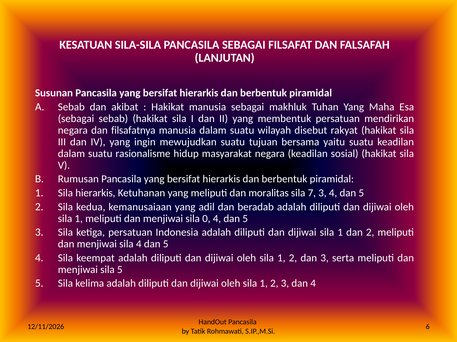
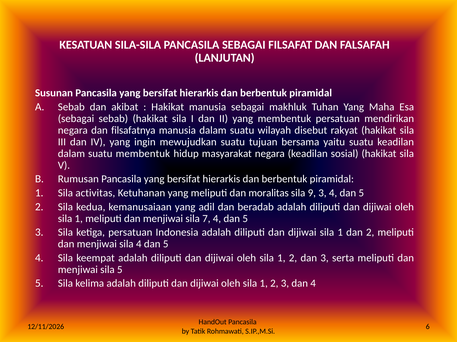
suatu rasionalisme: rasionalisme -> membentuk
Sila hierarkis: hierarkis -> activitas
7: 7 -> 9
0: 0 -> 7
